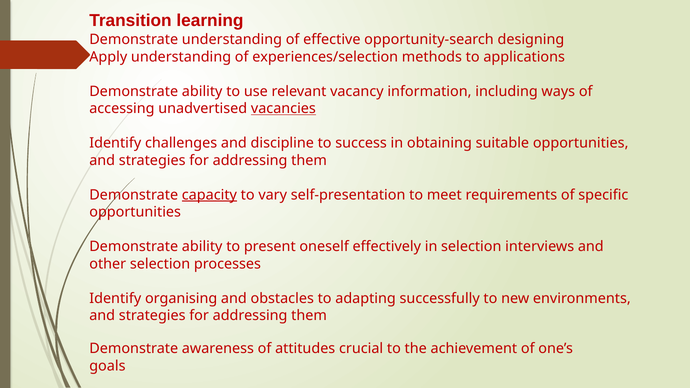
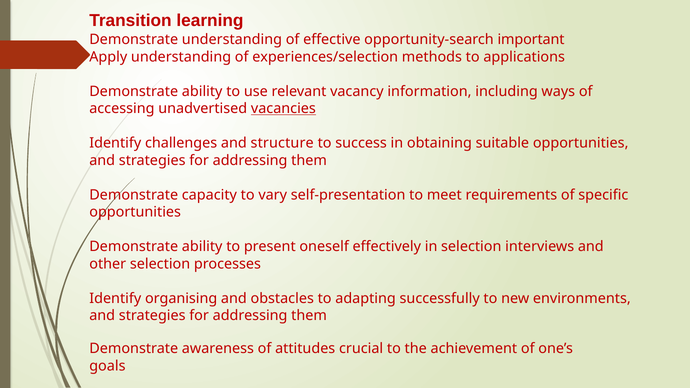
designing: designing -> important
discipline: discipline -> structure
capacity underline: present -> none
